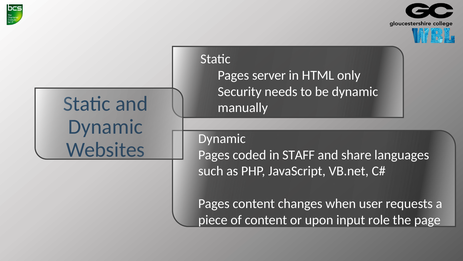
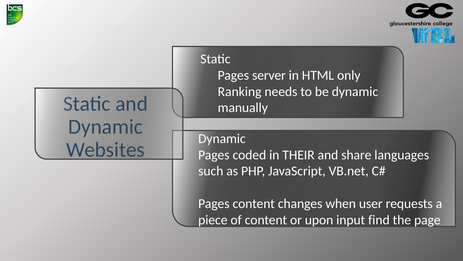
Security: Security -> Ranking
STAFF: STAFF -> THEIR
role: role -> find
